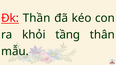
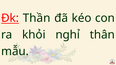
tầng: tầng -> nghỉ
